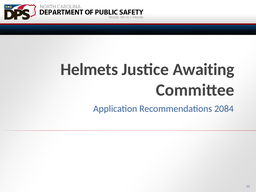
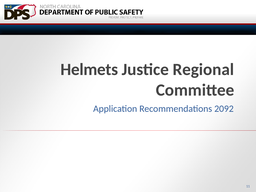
Awaiting: Awaiting -> Regional
2084: 2084 -> 2092
